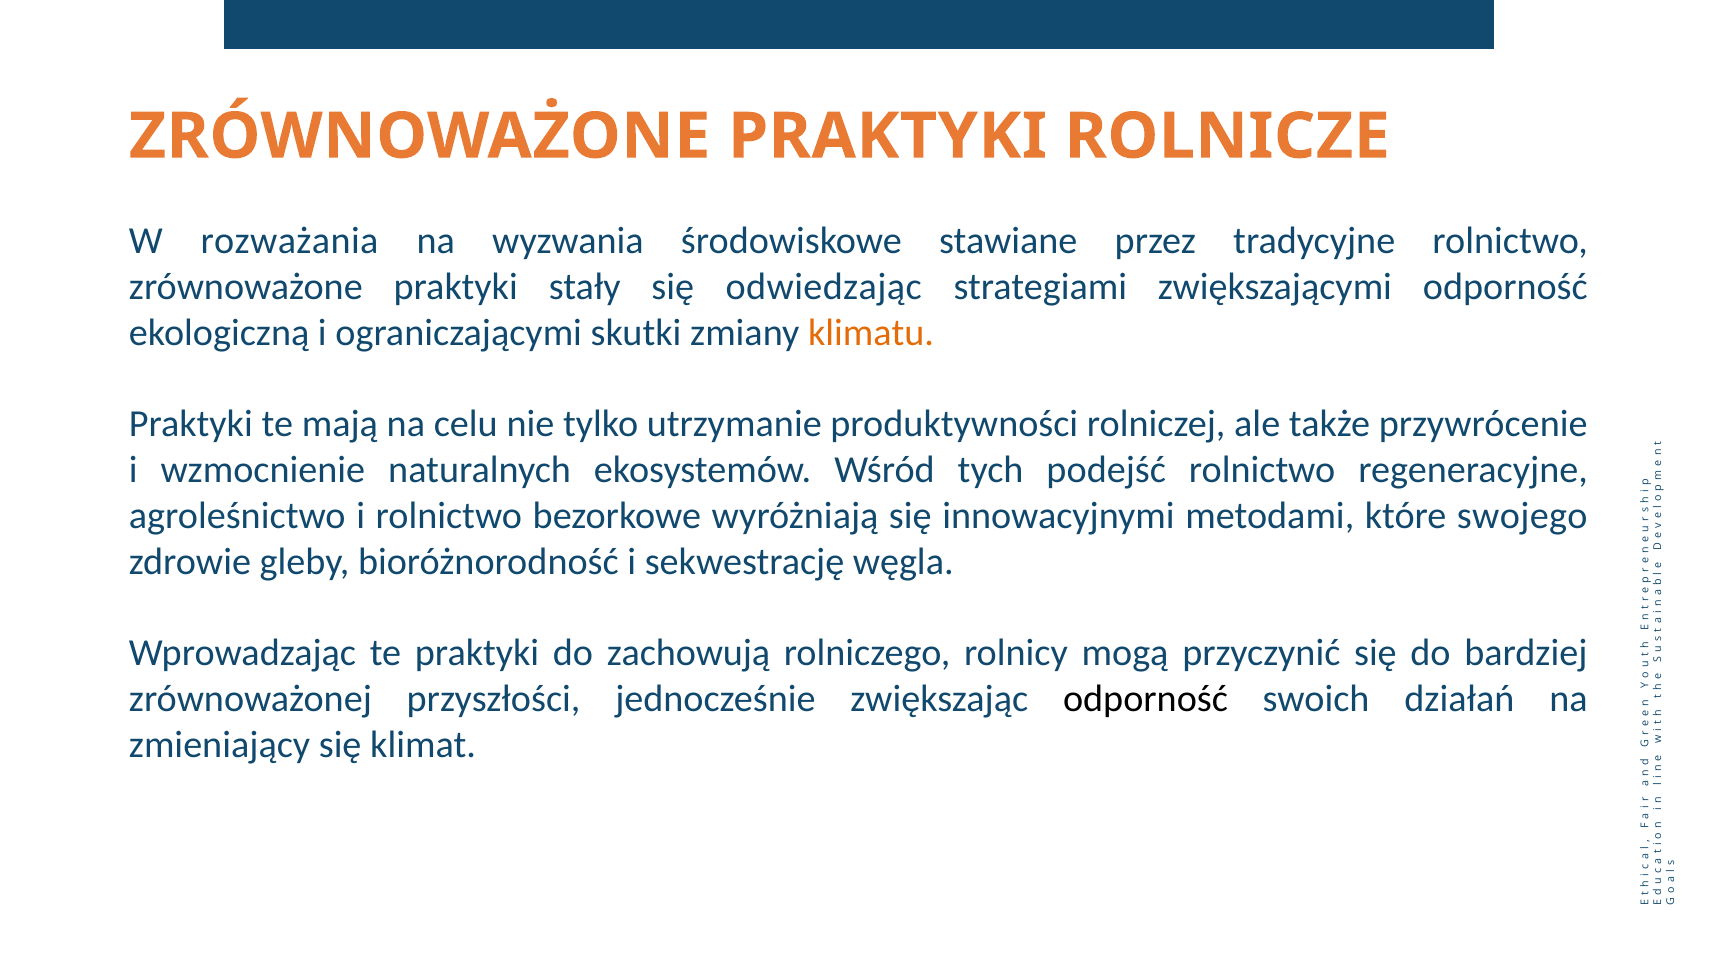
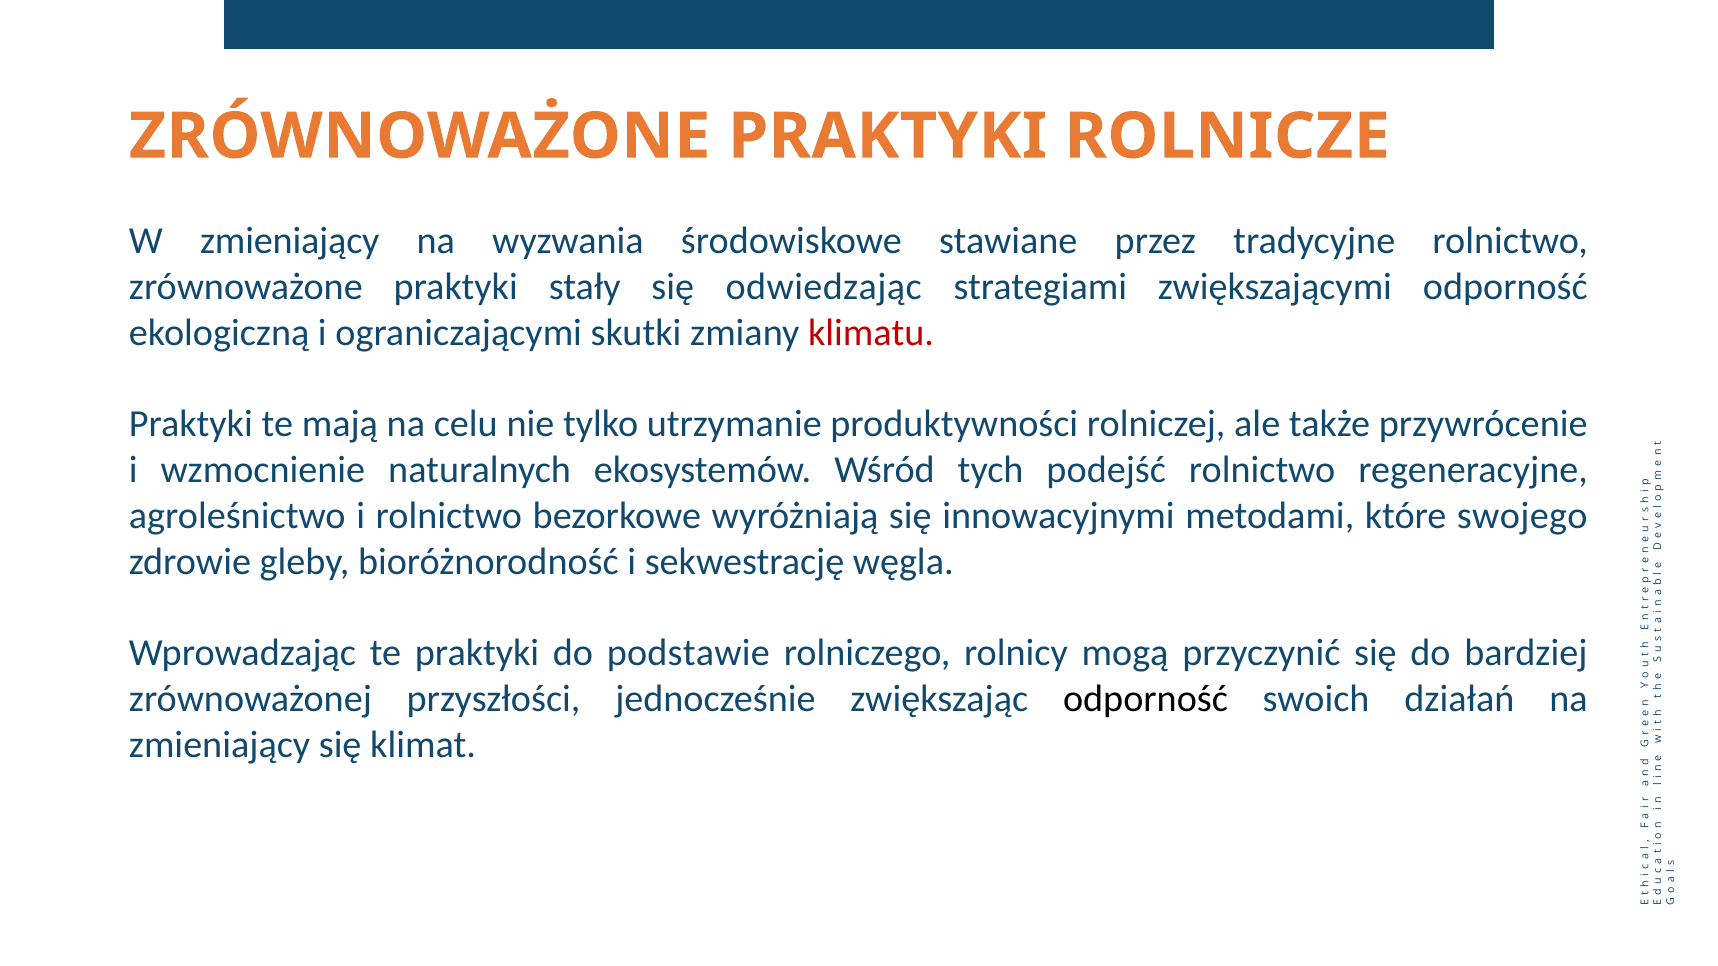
W rozważania: rozważania -> zmieniający
klimatu colour: orange -> red
zachowują: zachowują -> podstawie
